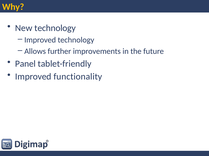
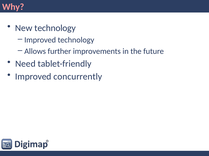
Why colour: yellow -> pink
Panel: Panel -> Need
functionality: functionality -> concurrently
